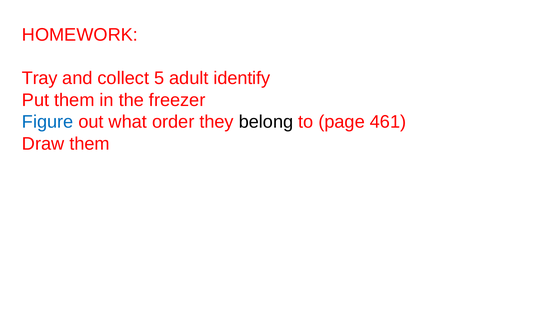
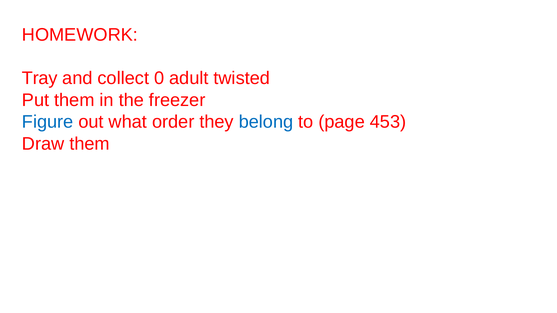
5: 5 -> 0
identify: identify -> twisted
belong colour: black -> blue
461: 461 -> 453
